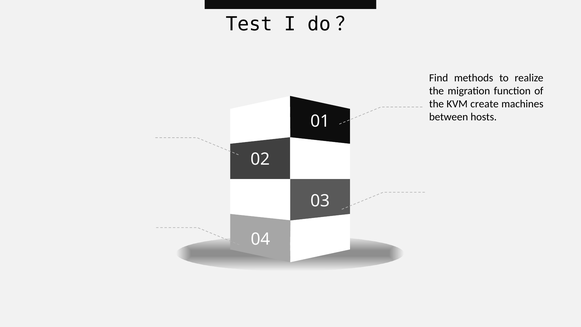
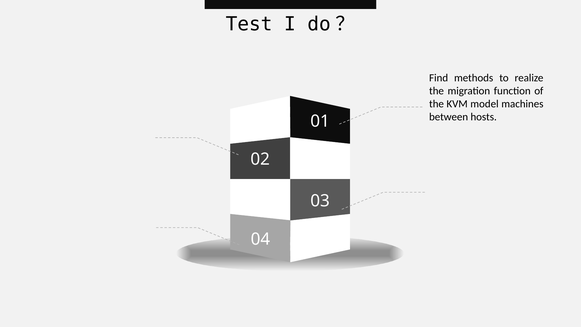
create: create -> model
